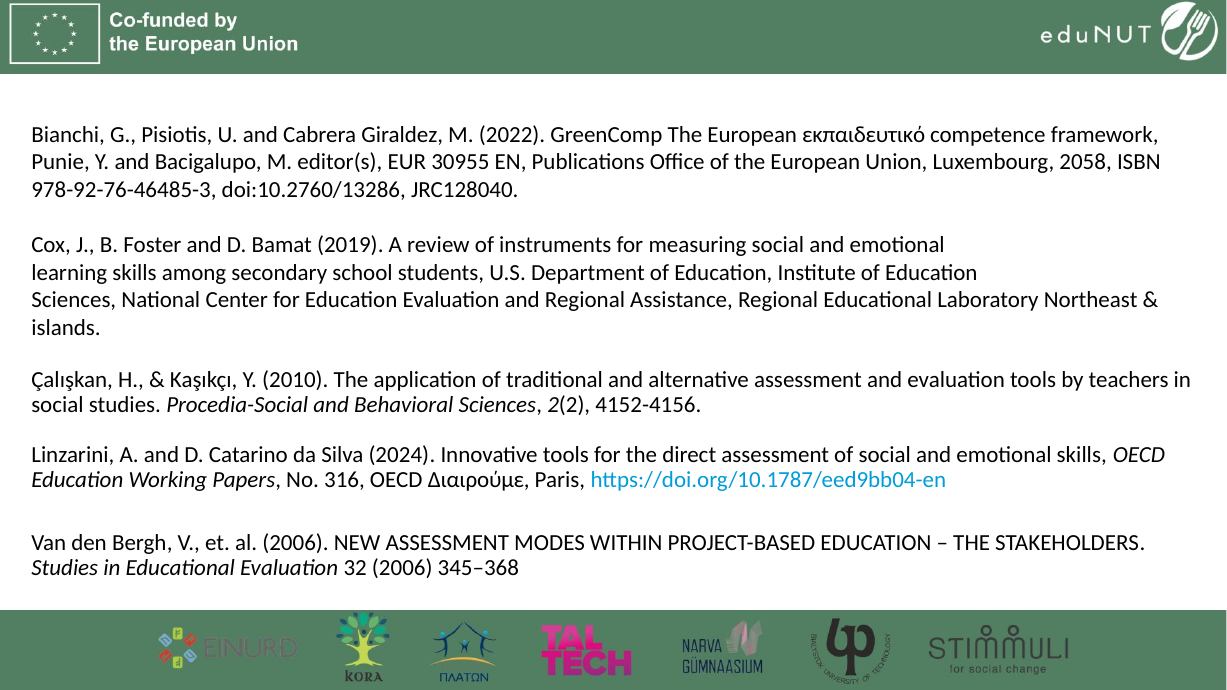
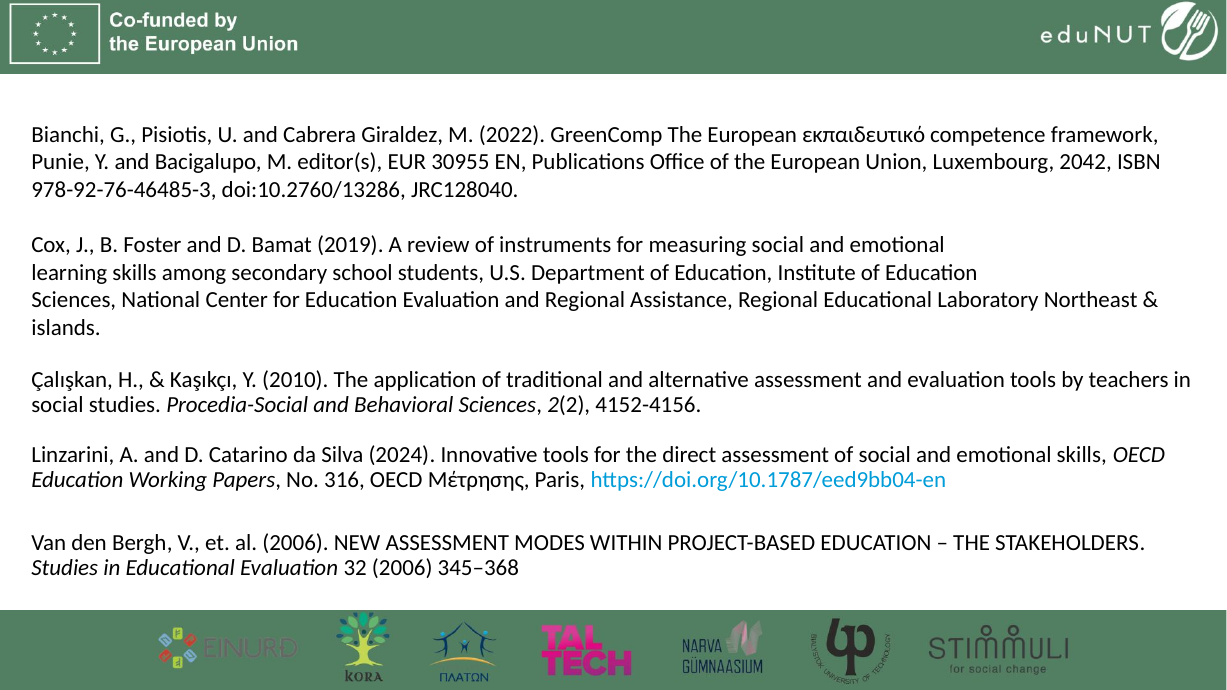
2058: 2058 -> 2042
Διαιρούμε: Διαιρούμε -> Μέτρησης
